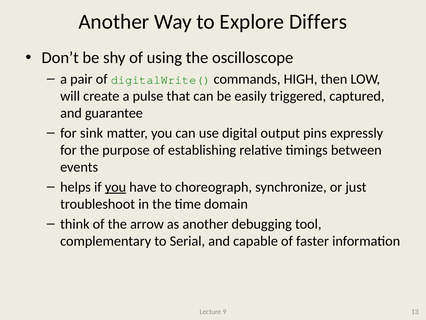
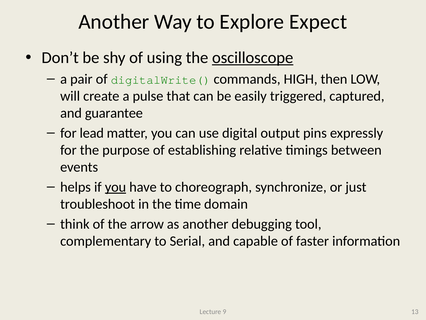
Differs: Differs -> Expect
oscilloscope underline: none -> present
sink: sink -> lead
